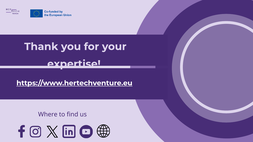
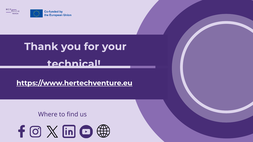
expertise: expertise -> technical
